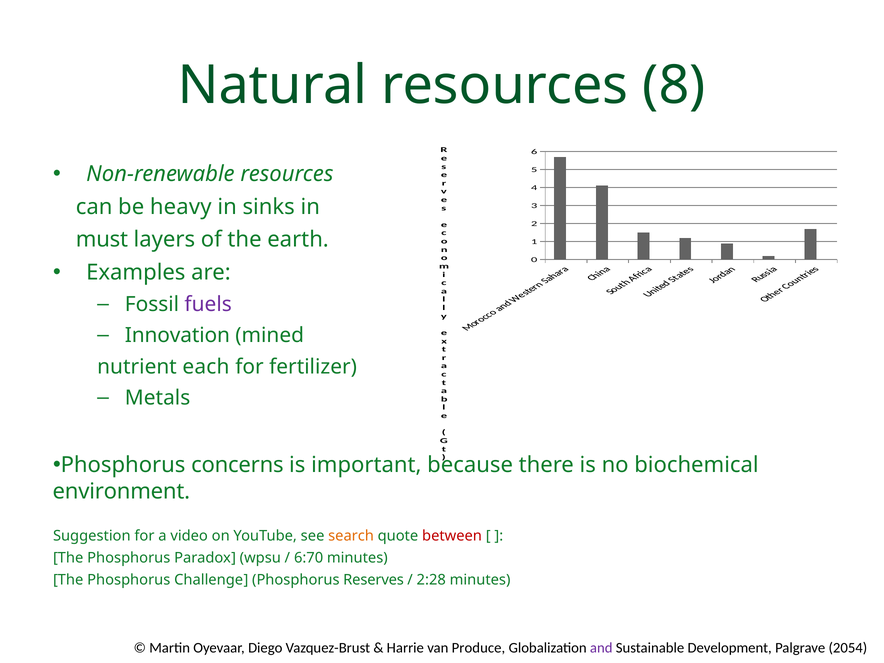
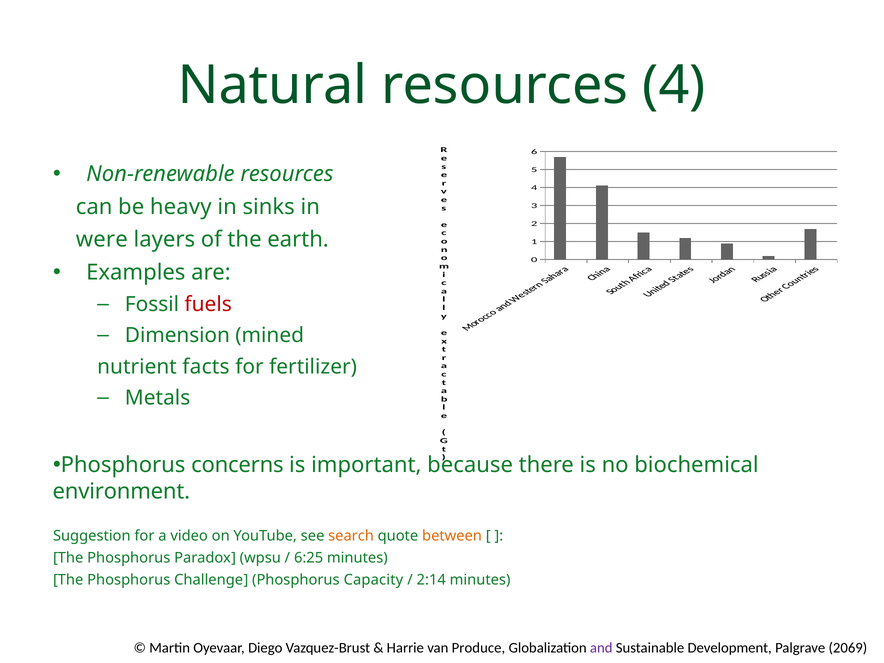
resources 8: 8 -> 4
must: must -> were
fuels colour: purple -> red
Innovation: Innovation -> Dimension
each: each -> facts
between colour: red -> orange
6:70: 6:70 -> 6:25
Reserves: Reserves -> Capacity
2:28: 2:28 -> 2:14
2054: 2054 -> 2069
